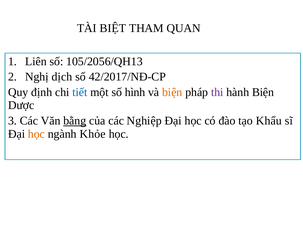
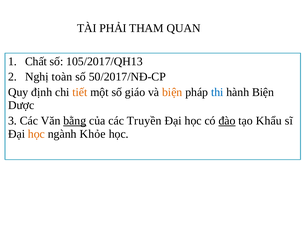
BIỆT: BIỆT -> PHẢI
Liên: Liên -> Chất
105/2056/QH13: 105/2056/QH13 -> 105/2017/QH13
dịch: dịch -> toàn
42/2017/NĐ-CP: 42/2017/NĐ-CP -> 50/2017/NĐ-CP
tiết colour: blue -> orange
hình: hình -> giáo
thi colour: purple -> blue
Nghiệp: Nghiệp -> Truyền
đào underline: none -> present
